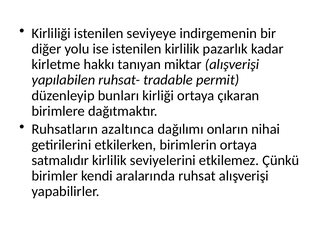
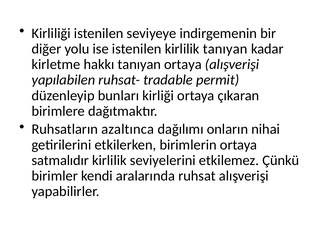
kirlilik pazarlık: pazarlık -> tanıyan
tanıyan miktar: miktar -> ortaya
